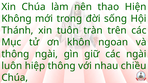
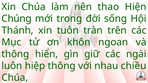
Không: Không -> Chúng
thông ngài: ngài -> hiển
